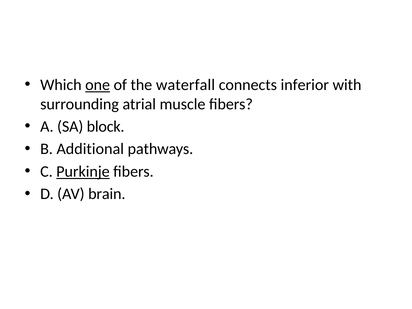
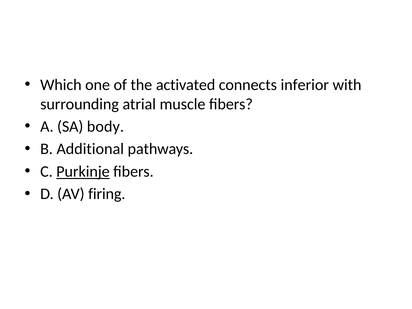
one underline: present -> none
waterfall: waterfall -> activated
block: block -> body
brain: brain -> firing
